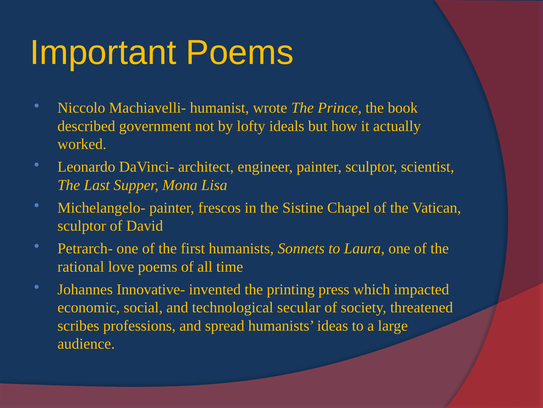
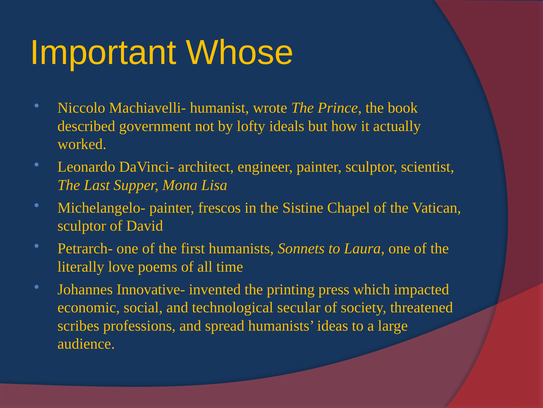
Important Poems: Poems -> Whose
rational: rational -> literally
